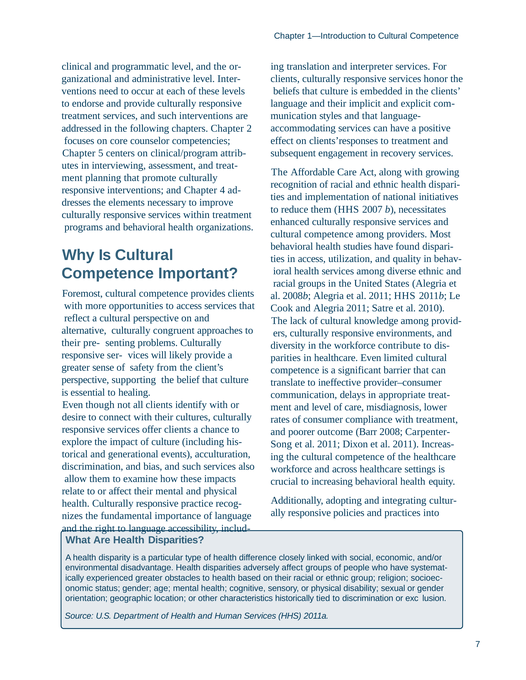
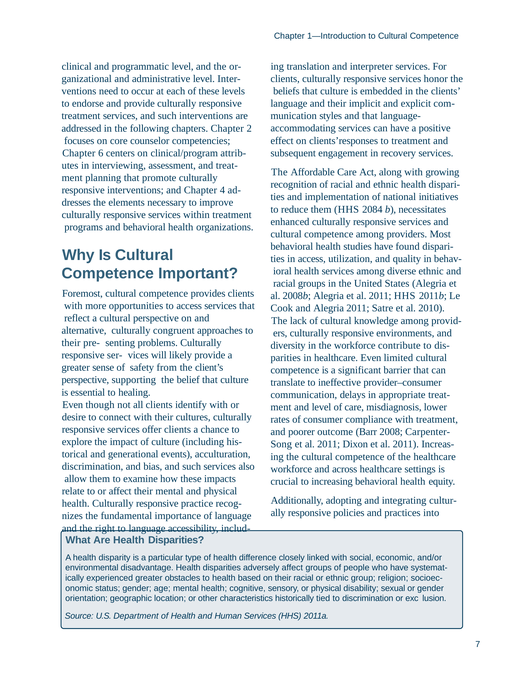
5: 5 -> 6
2007: 2007 -> 2084
